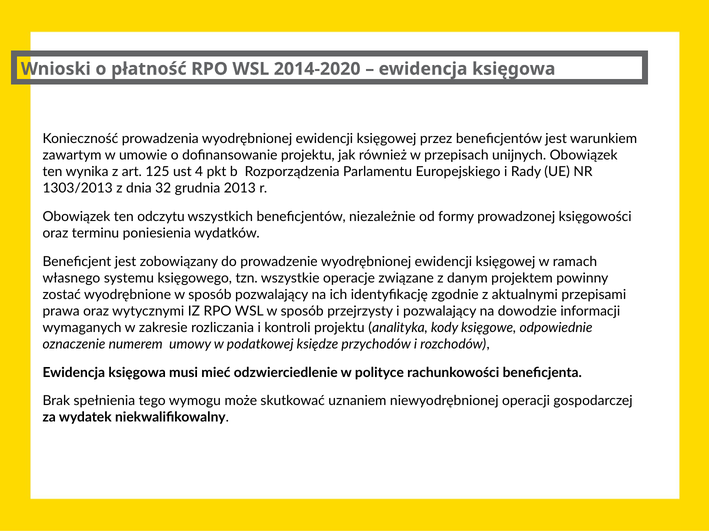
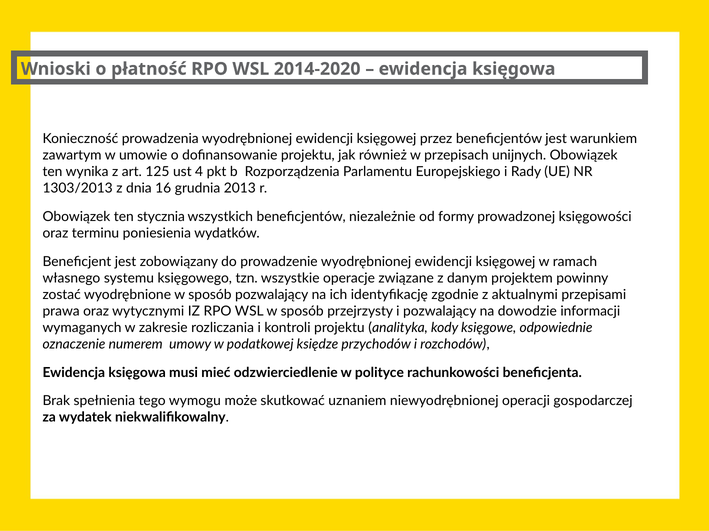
32: 32 -> 16
odczytu: odczytu -> stycznia
